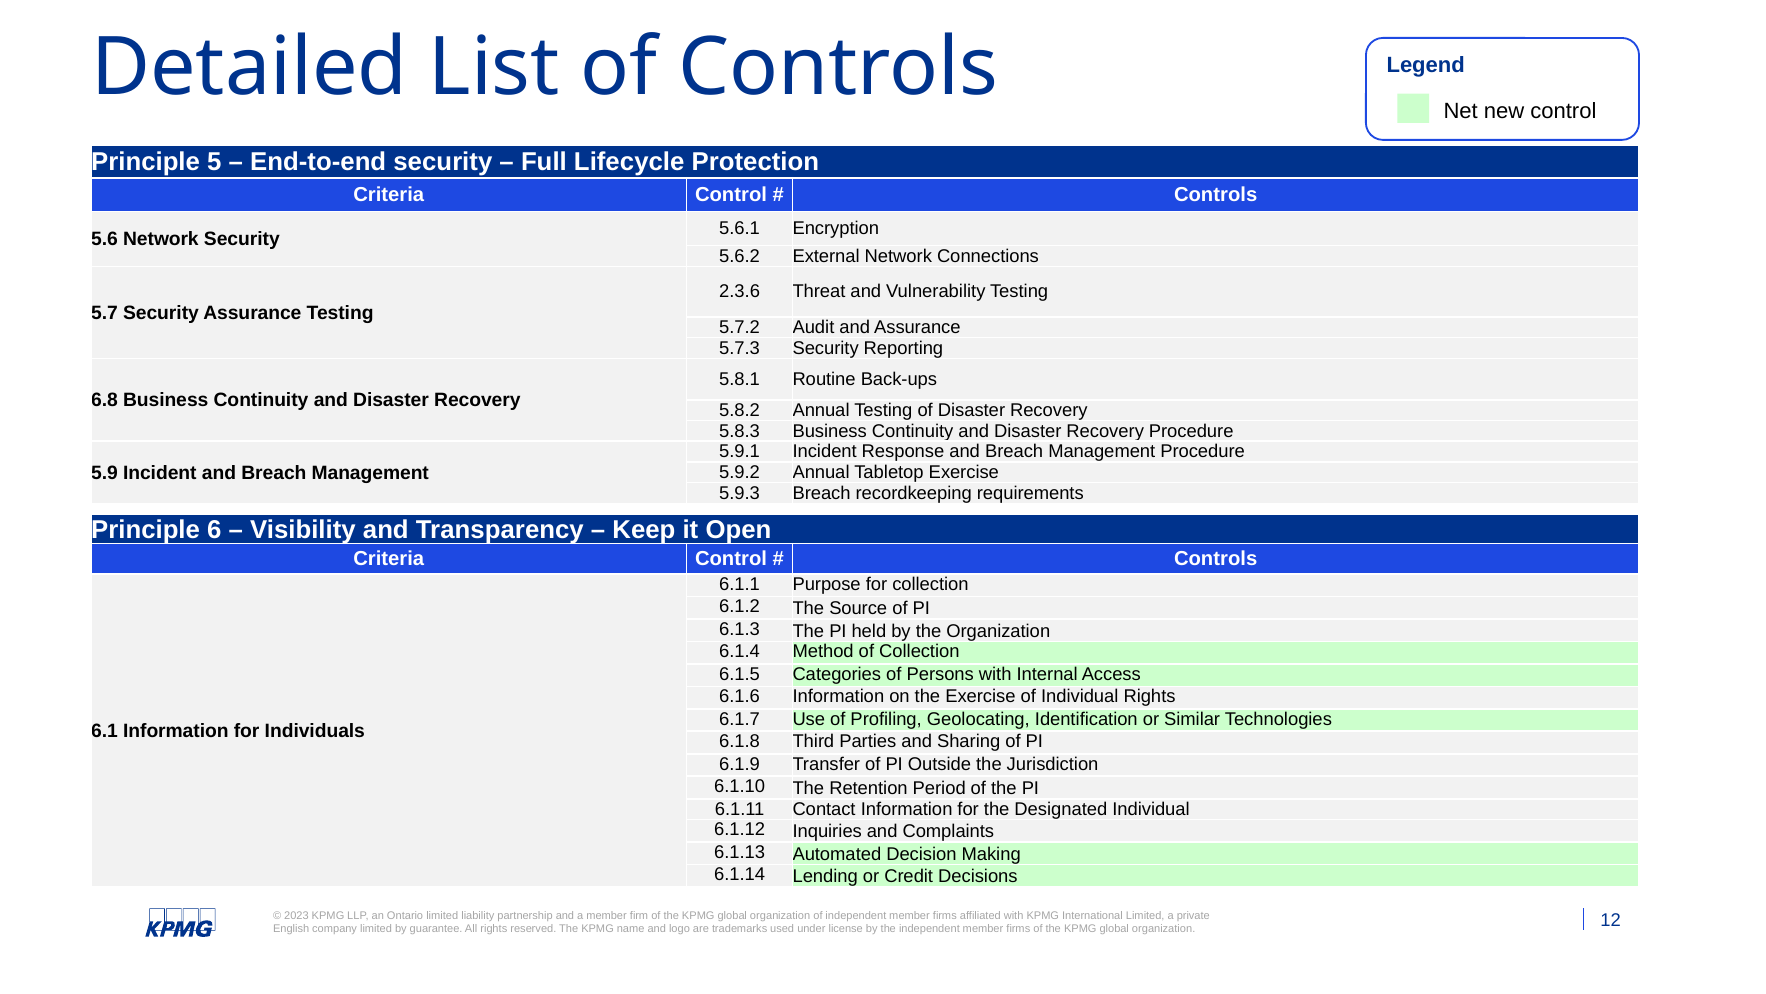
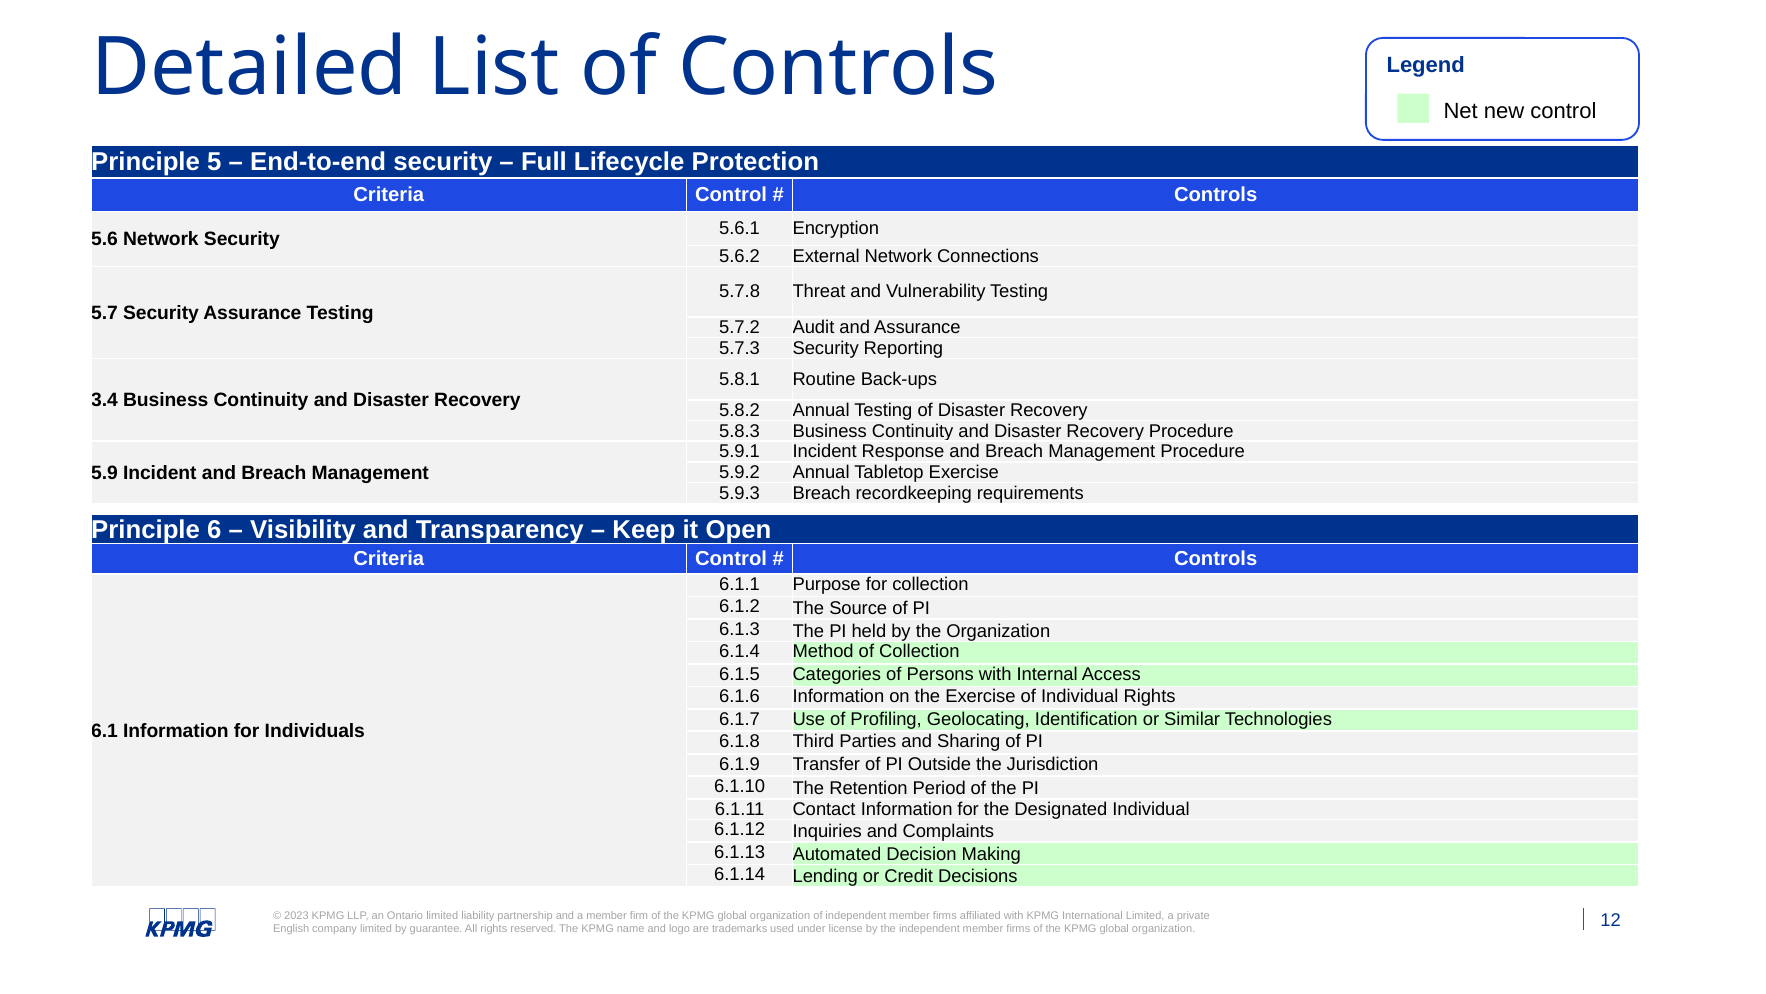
2.3.6: 2.3.6 -> 5.7.8
6.8: 6.8 -> 3.4
